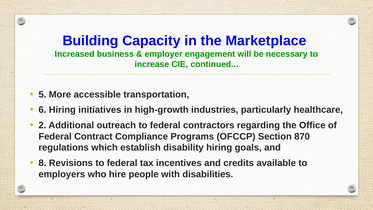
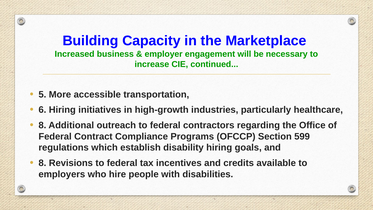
2 at (42, 125): 2 -> 8
870: 870 -> 599
